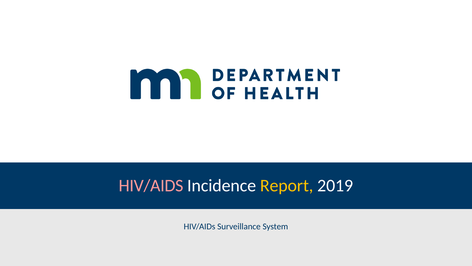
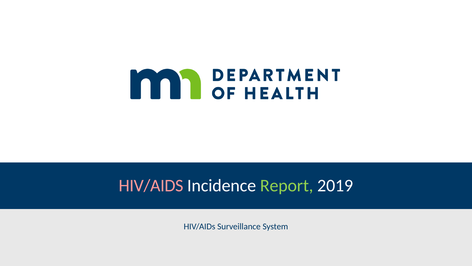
Report colour: yellow -> light green
